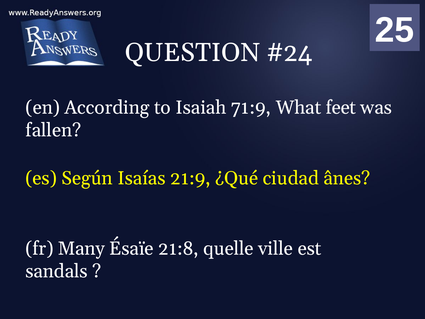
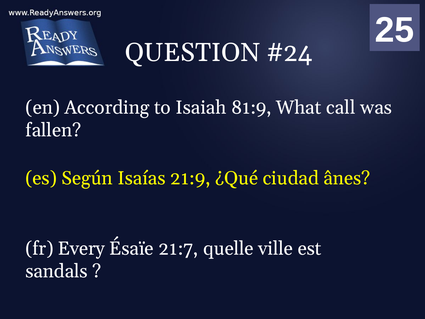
71:9: 71:9 -> 81:9
feet: feet -> call
Many: Many -> Every
21:8: 21:8 -> 21:7
